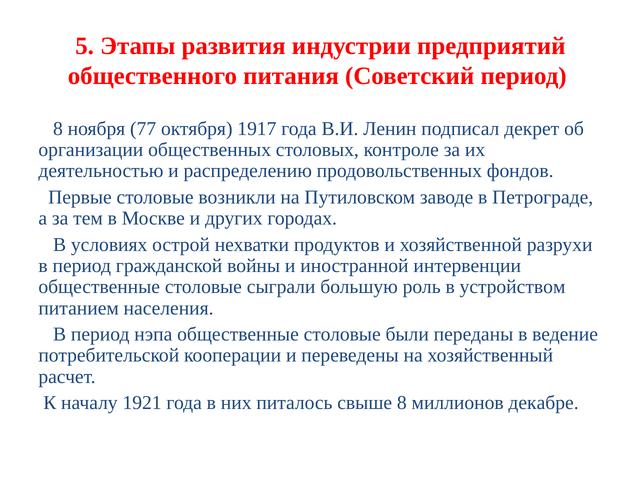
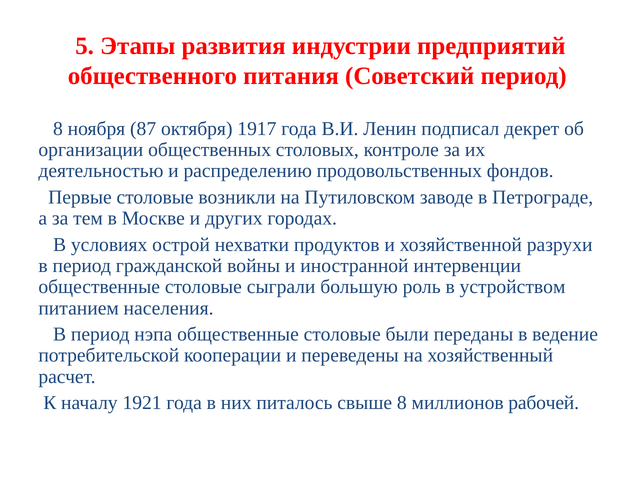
77: 77 -> 87
декабре: декабре -> рабочей
